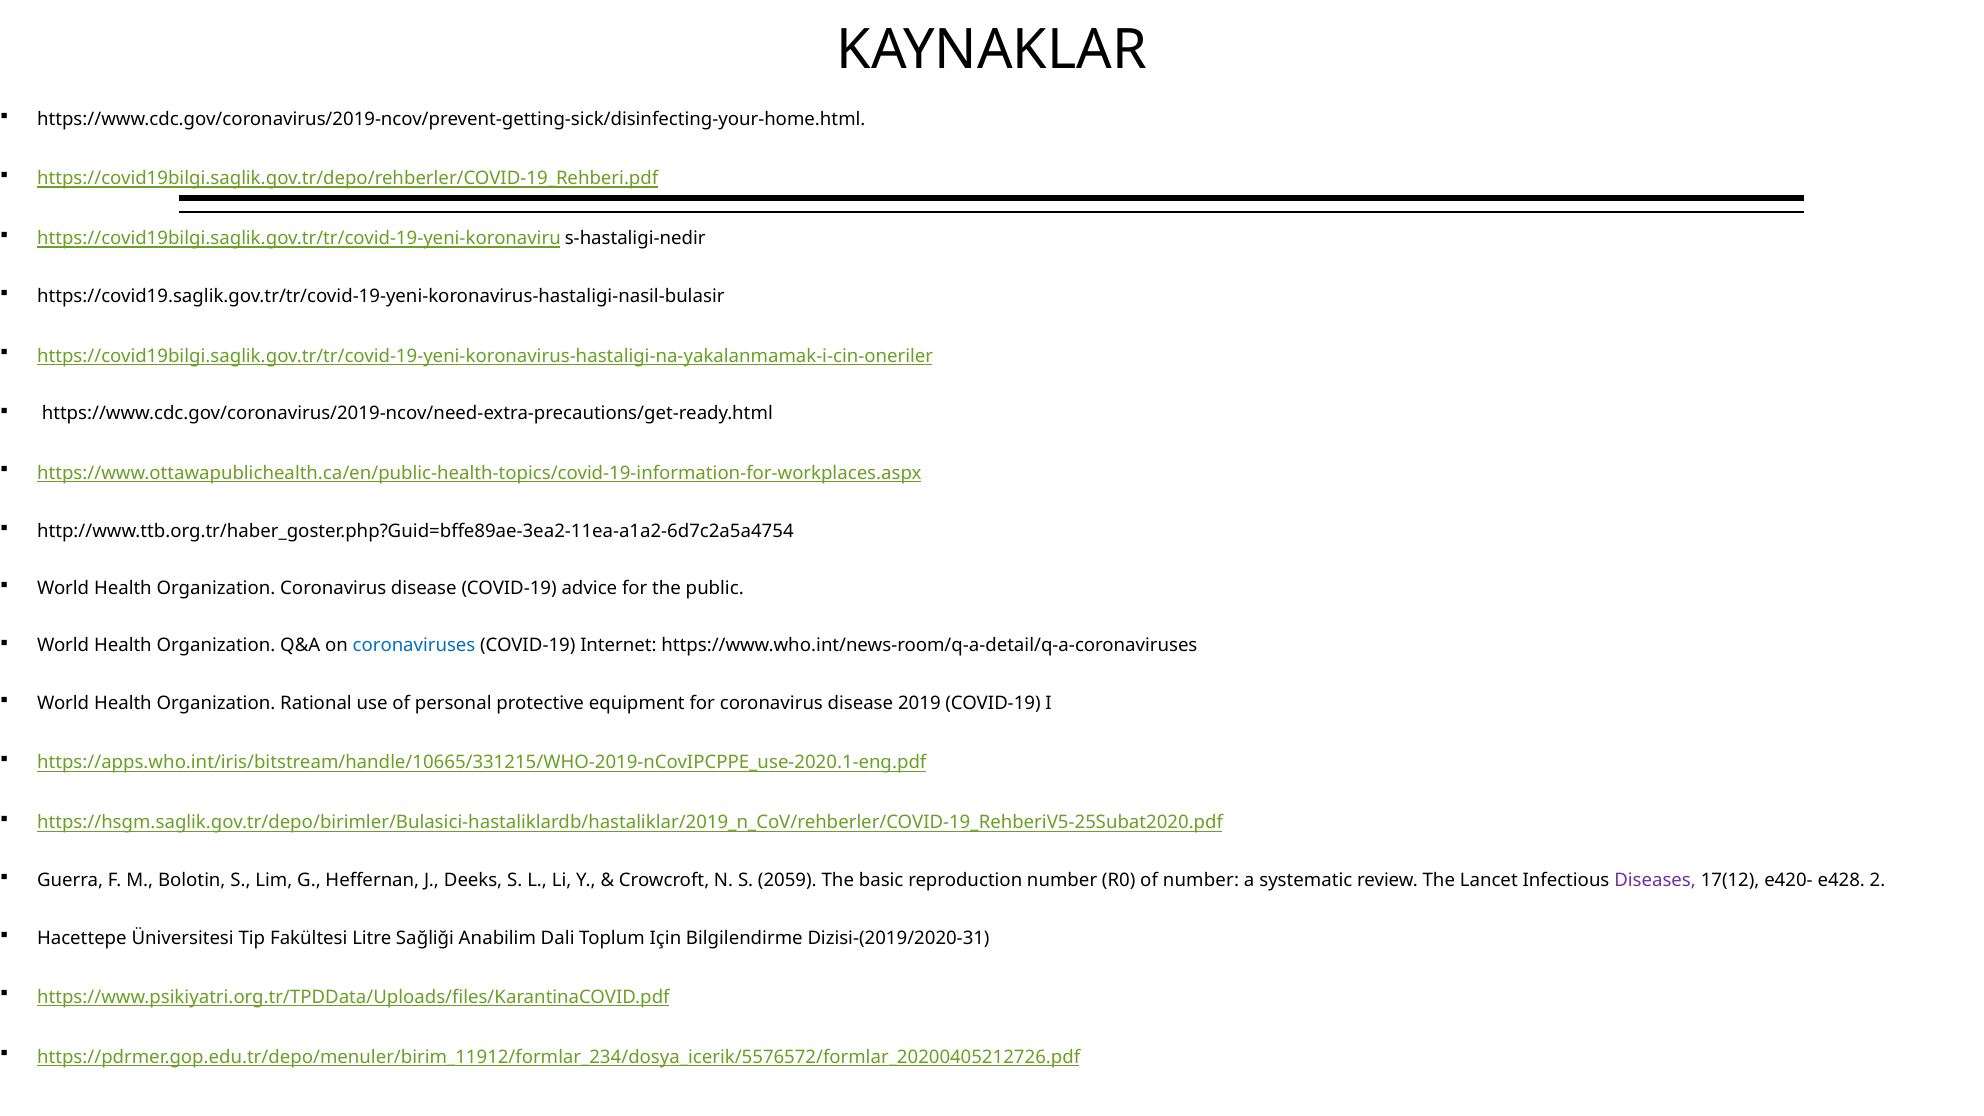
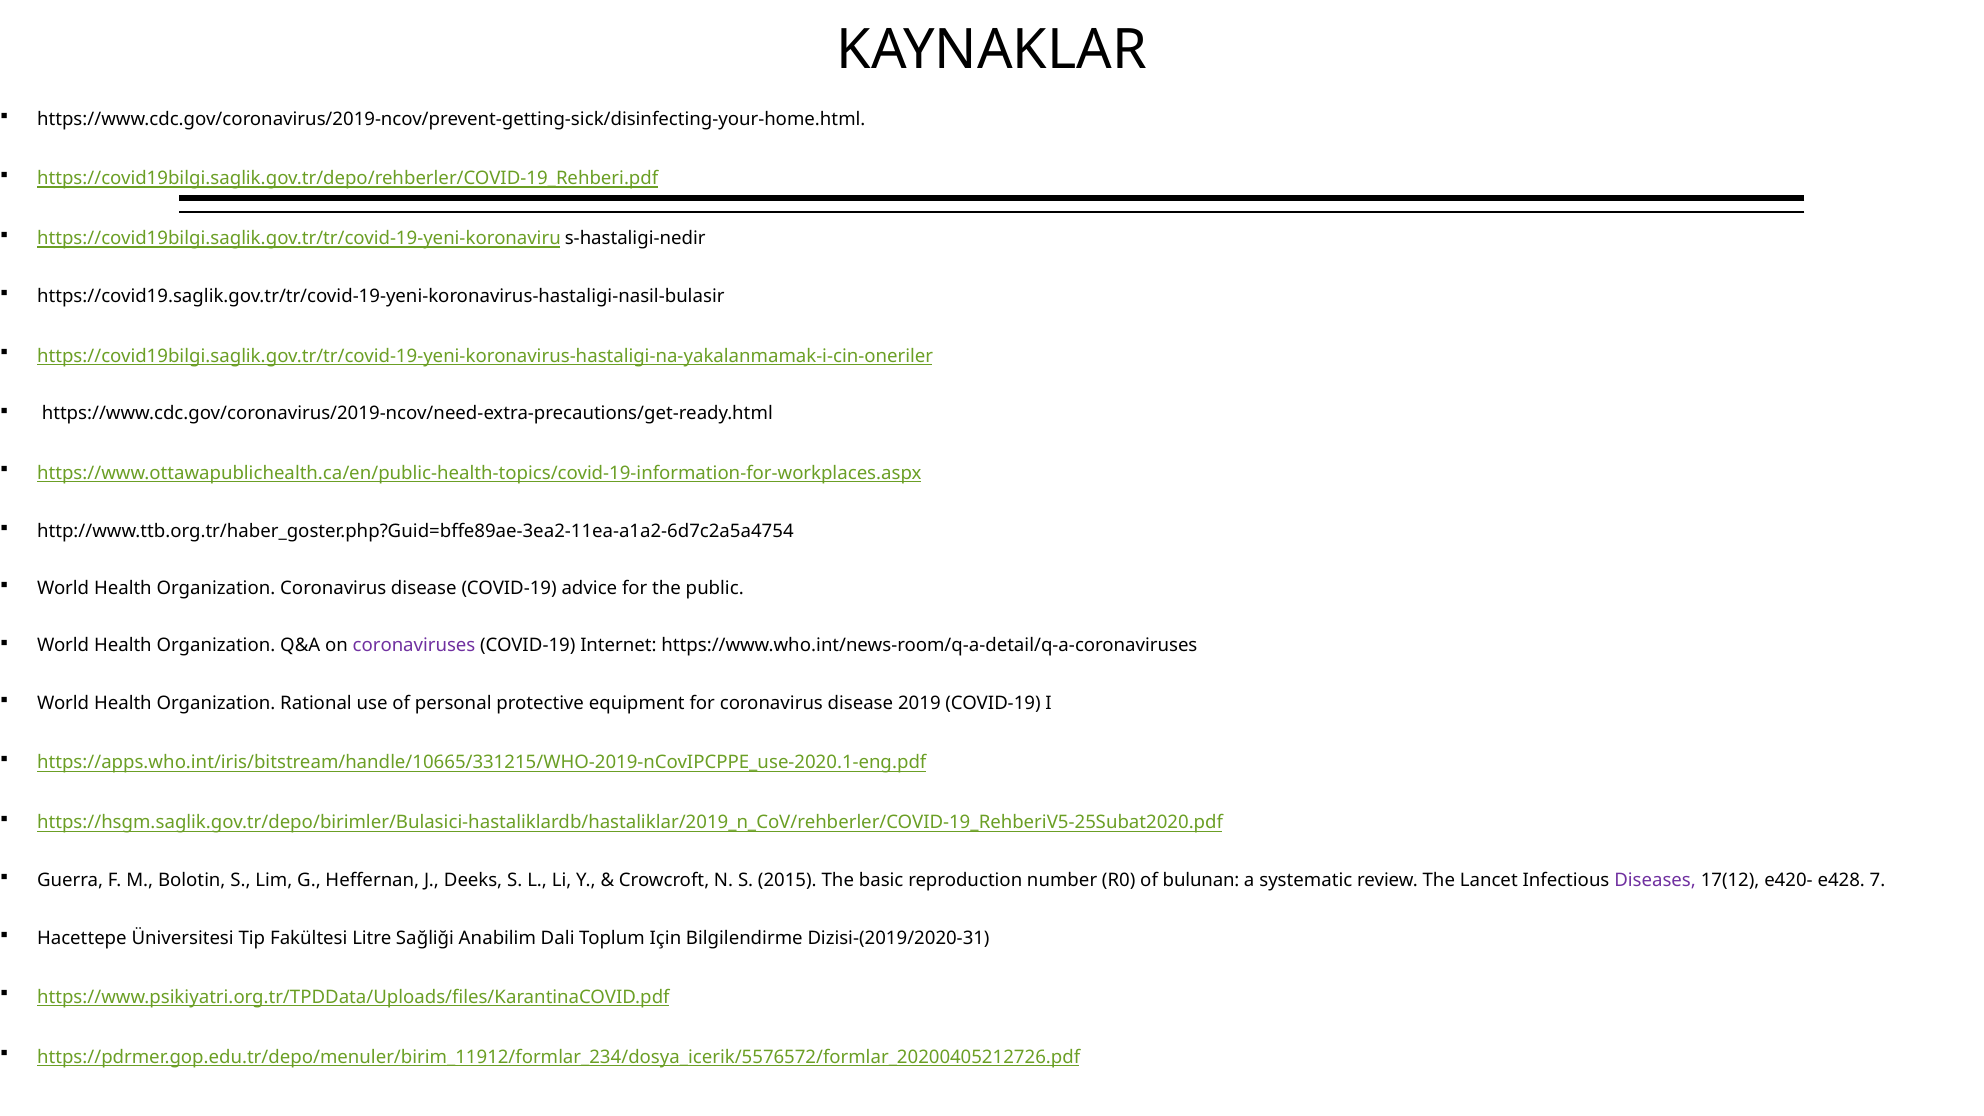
coronaviruses colour: blue -> purple
2059: 2059 -> 2015
of number: number -> bulunan
2: 2 -> 7
